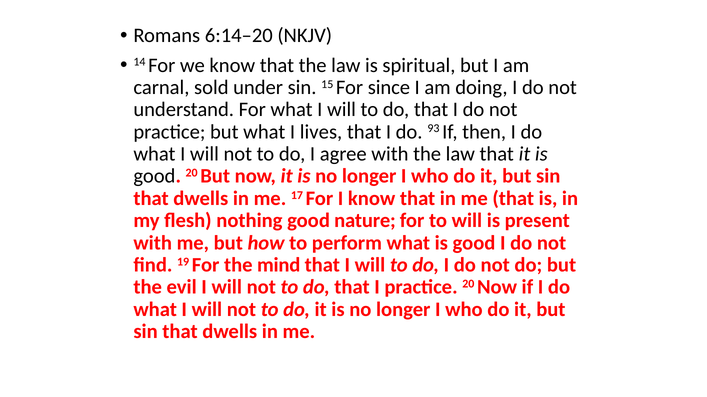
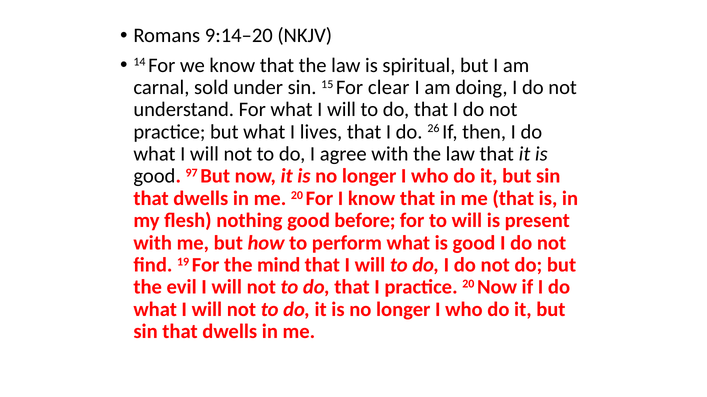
6:14–20: 6:14–20 -> 9:14–20
since: since -> clear
93: 93 -> 26
good 20: 20 -> 97
me 17: 17 -> 20
nature: nature -> before
